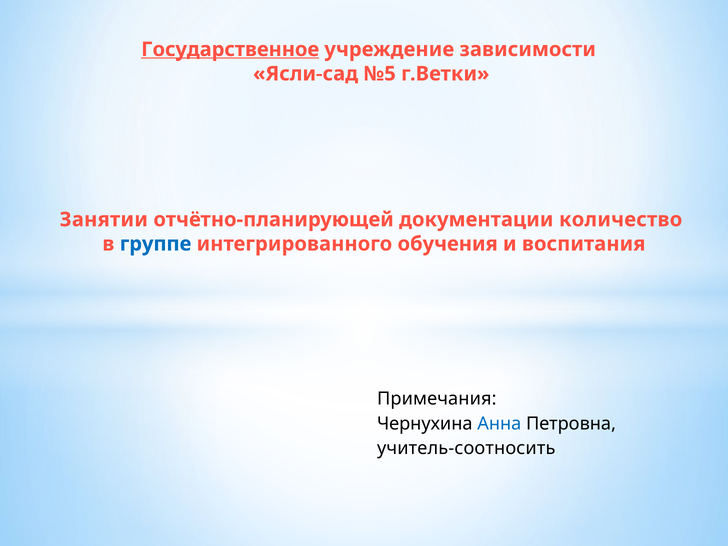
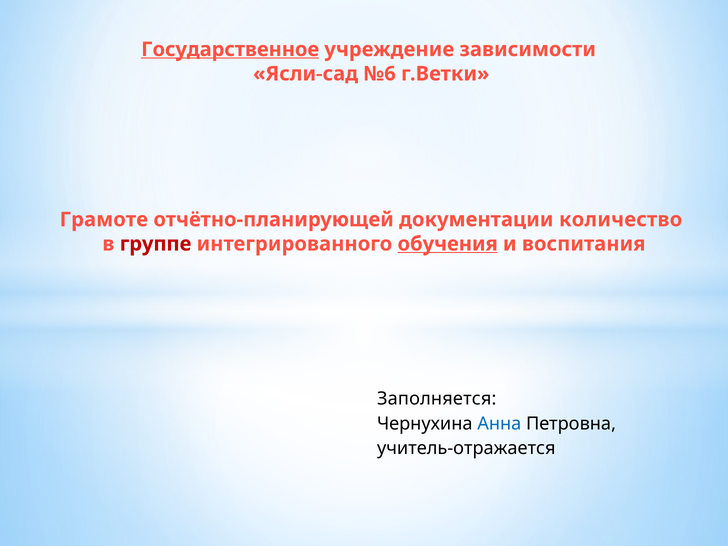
№5: №5 -> №6
Занятии: Занятии -> Грамоте
группе colour: blue -> red
обучения underline: none -> present
Примечания: Примечания -> Заполняется
учитель-соотносить: учитель-соотносить -> учитель-отражается
